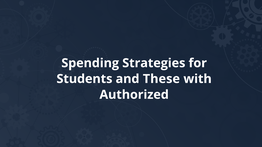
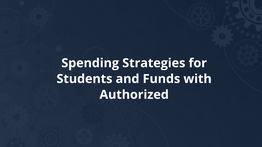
These: These -> Funds
